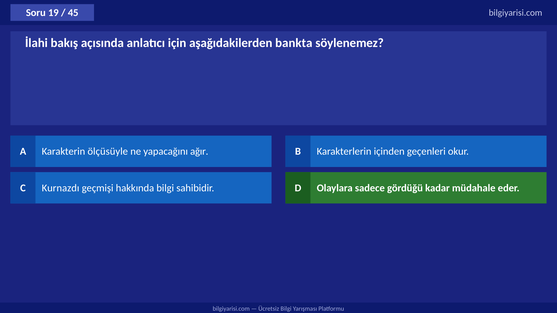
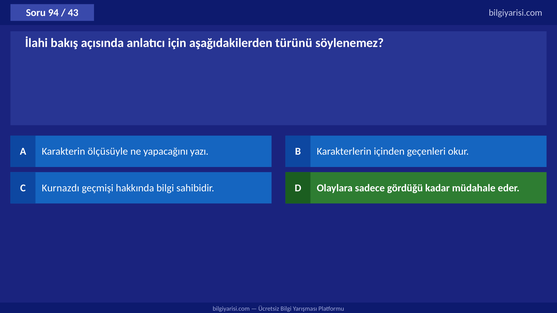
19: 19 -> 94
45: 45 -> 43
bankta: bankta -> türünü
ağır: ağır -> yazı
